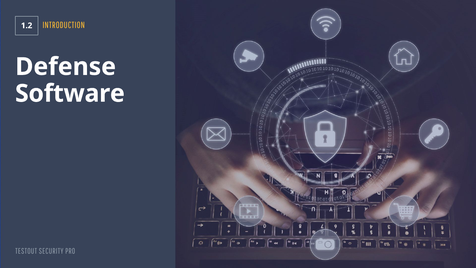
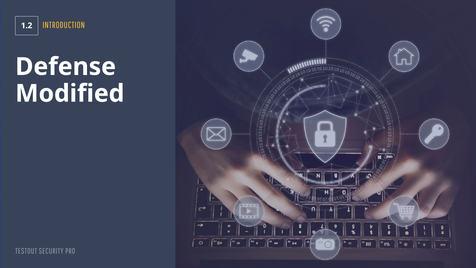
Software: Software -> Modified
